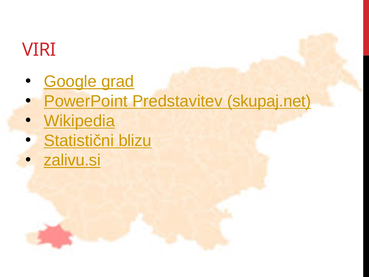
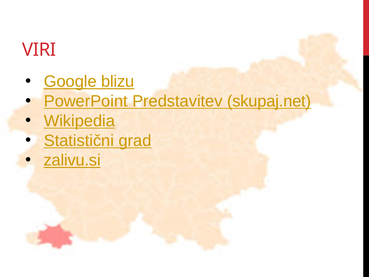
grad: grad -> blizu
blizu: blizu -> grad
